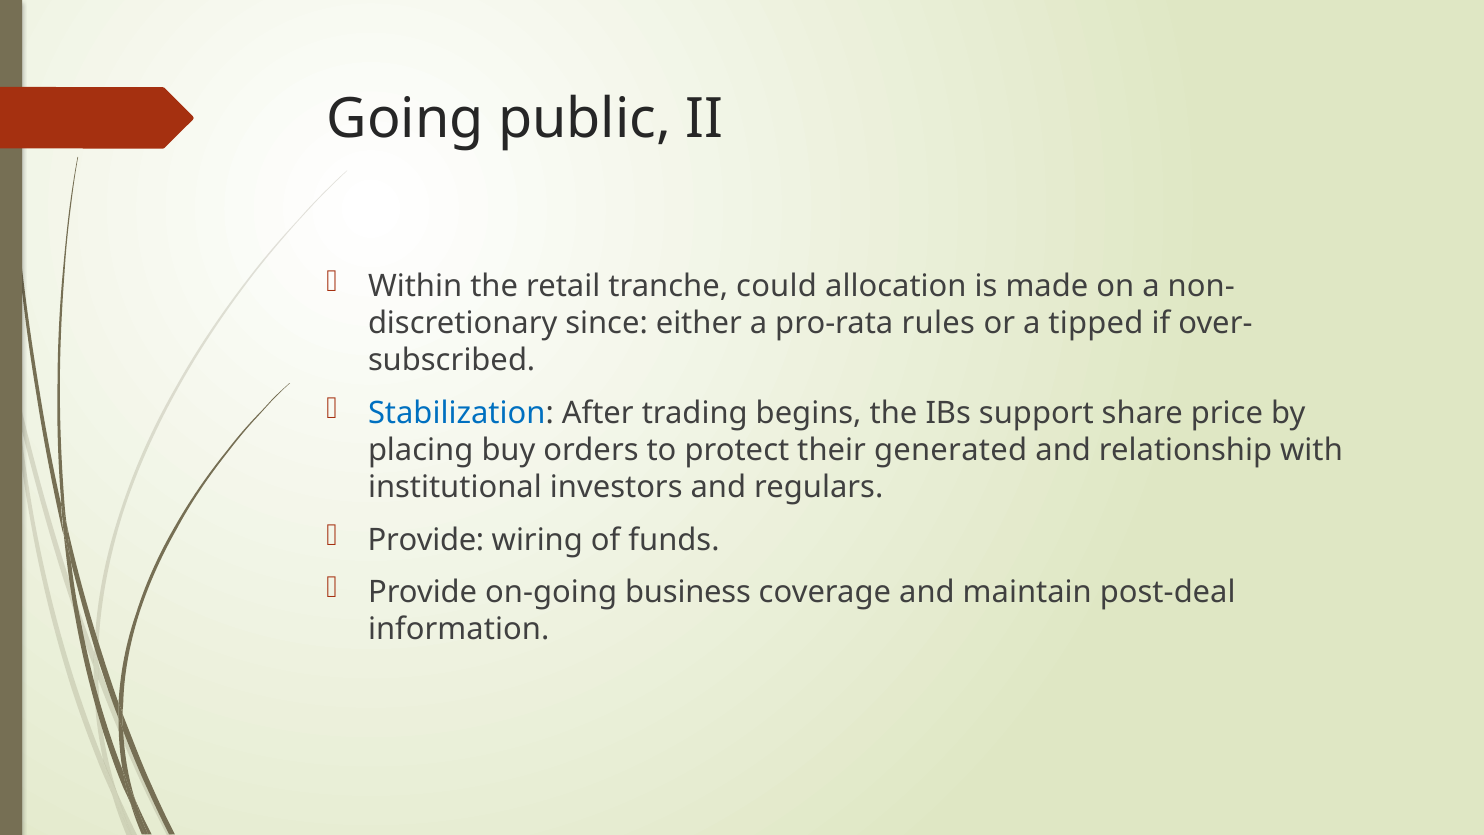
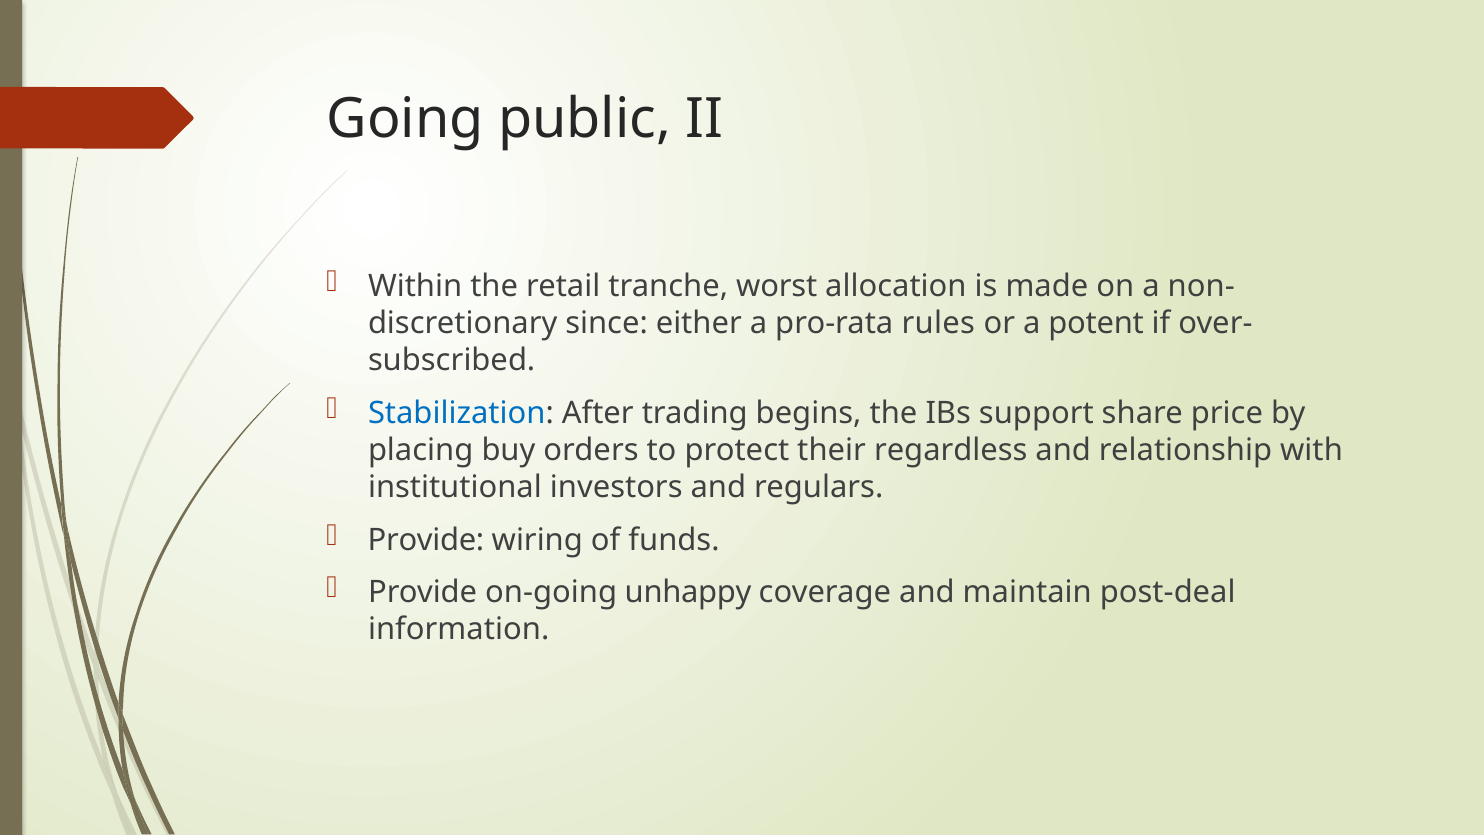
could: could -> worst
tipped: tipped -> potent
generated: generated -> regardless
business: business -> unhappy
